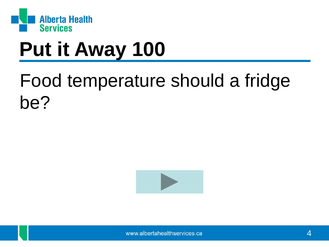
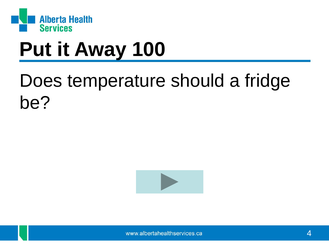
Food: Food -> Does
